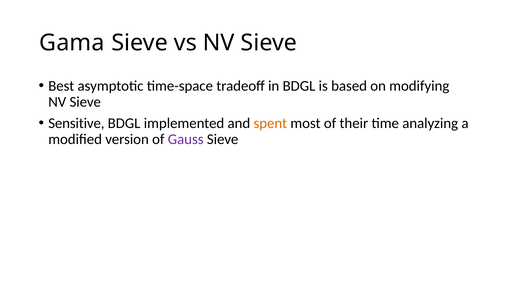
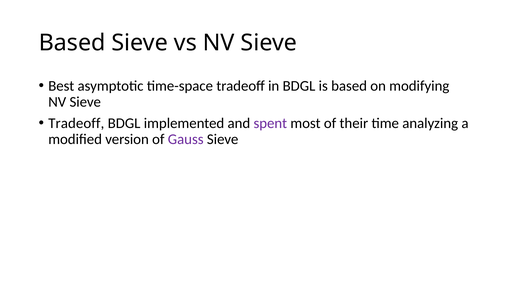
Gama at (72, 43): Gama -> Based
Sensitive at (76, 123): Sensitive -> Tradeoff
spent colour: orange -> purple
